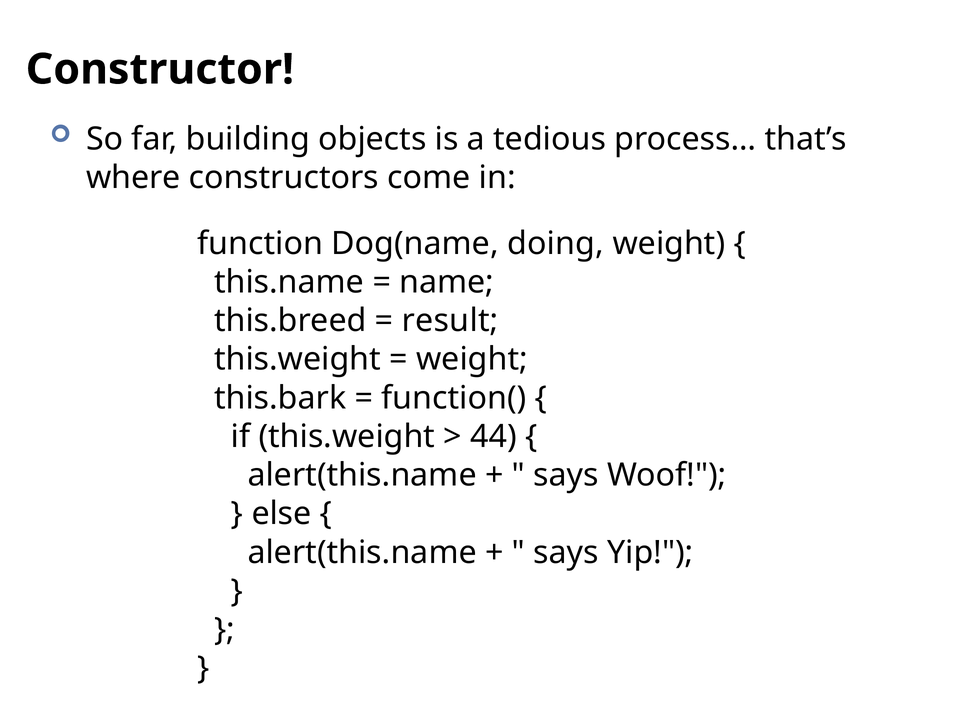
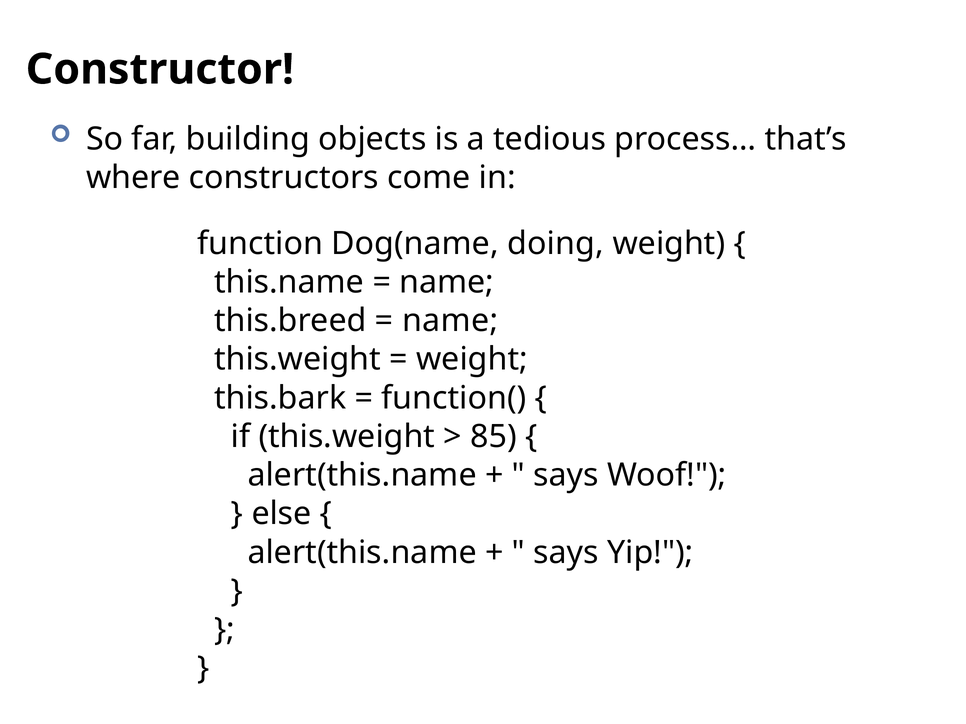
result at (450, 321): result -> name
44: 44 -> 85
